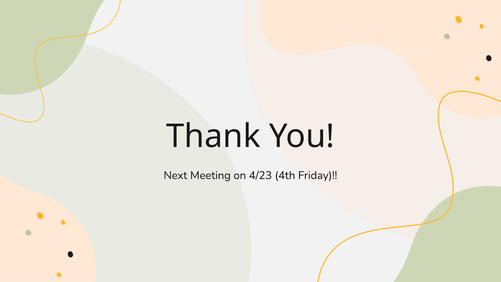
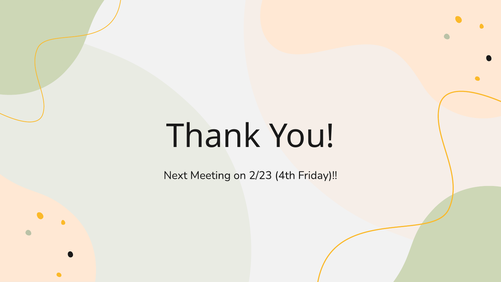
4/23: 4/23 -> 2/23
